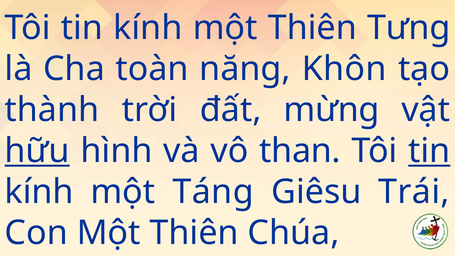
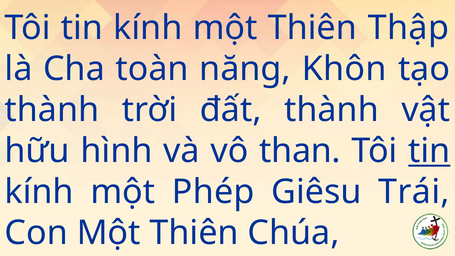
Tưng: Tưng -> Thập
đất mừng: mừng -> thành
hữu underline: present -> none
Táng: Táng -> Phép
